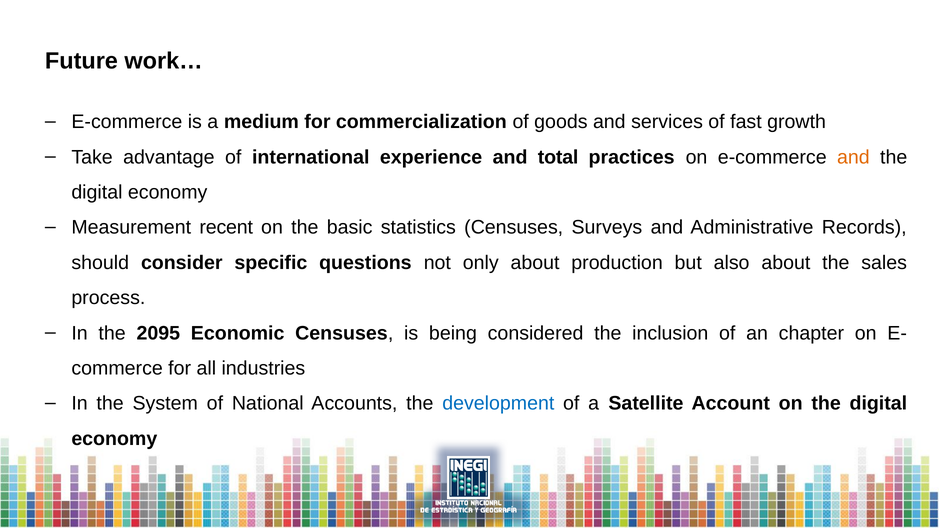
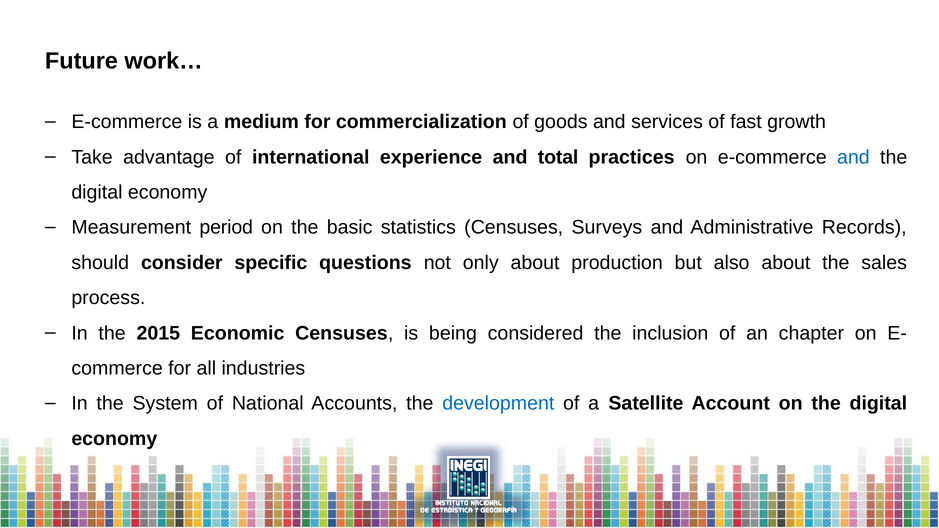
and at (853, 157) colour: orange -> blue
recent: recent -> period
2095: 2095 -> 2015
